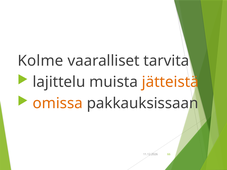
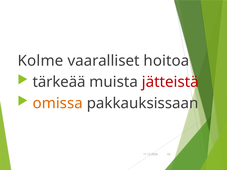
tarvita: tarvita -> hoitoa
lajittelu: lajittelu -> tärkeää
jätteistä colour: orange -> red
